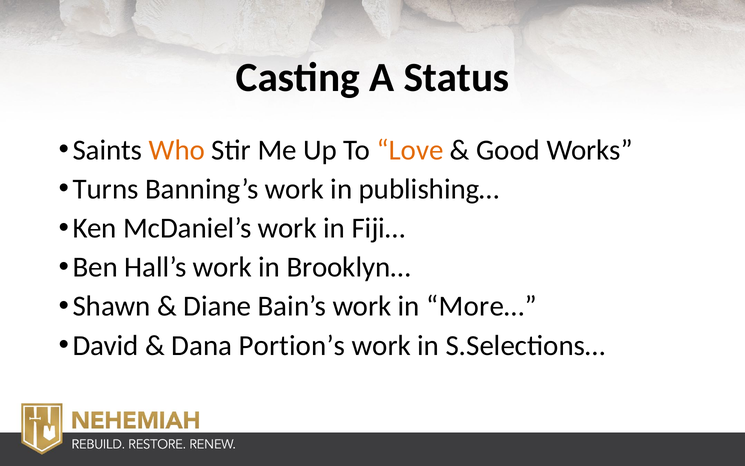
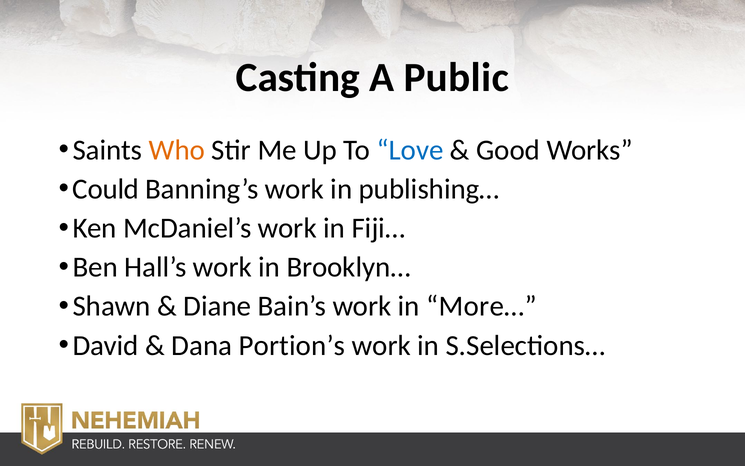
Status: Status -> Public
Love colour: orange -> blue
Turns: Turns -> Could
